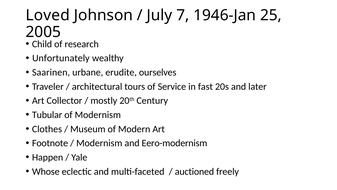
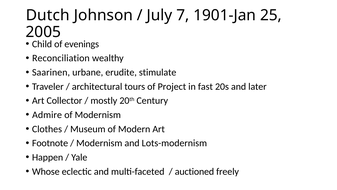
Loved: Loved -> Dutch
1946-Jan: 1946-Jan -> 1901-Jan
research: research -> evenings
Unfortunately: Unfortunately -> Reconciliation
ourselves: ourselves -> stimulate
Service: Service -> Project
Tubular: Tubular -> Admire
Eero-modernism: Eero-modernism -> Lots-modernism
